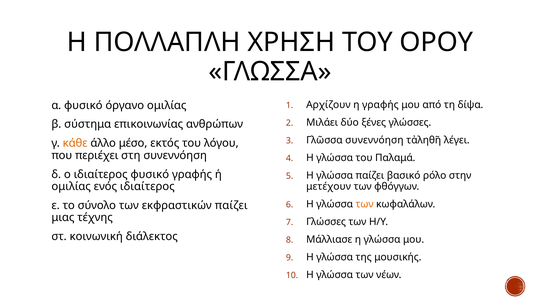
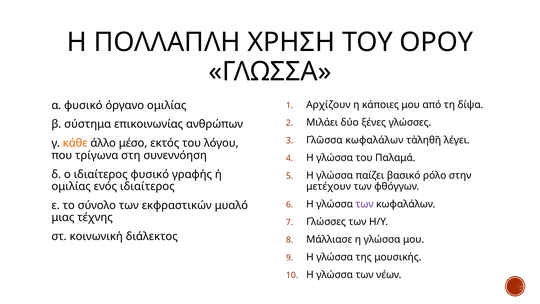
η γραφής: γραφής -> κάποιες
Γλῶσσα συνεννόηση: συνεννόηση -> κωφαλάλων
περιέχει: περιέχει -> τρίγωνα
εκφραστικών παίζει: παίζει -> μυαλό
των at (365, 204) colour: orange -> purple
